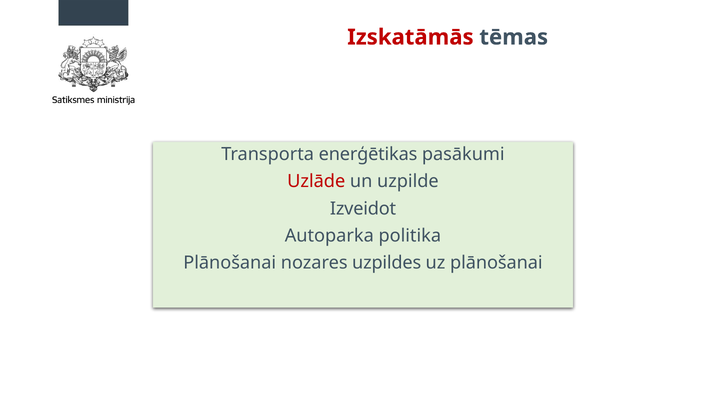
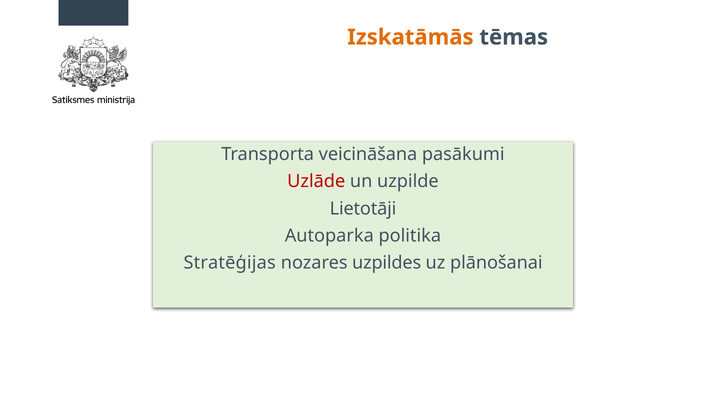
Izskatāmās colour: red -> orange
enerģētikas: enerģētikas -> veicināšana
Izveidot: Izveidot -> Lietotāji
Plānošanai at (230, 263): Plānošanai -> Stratēģijas
